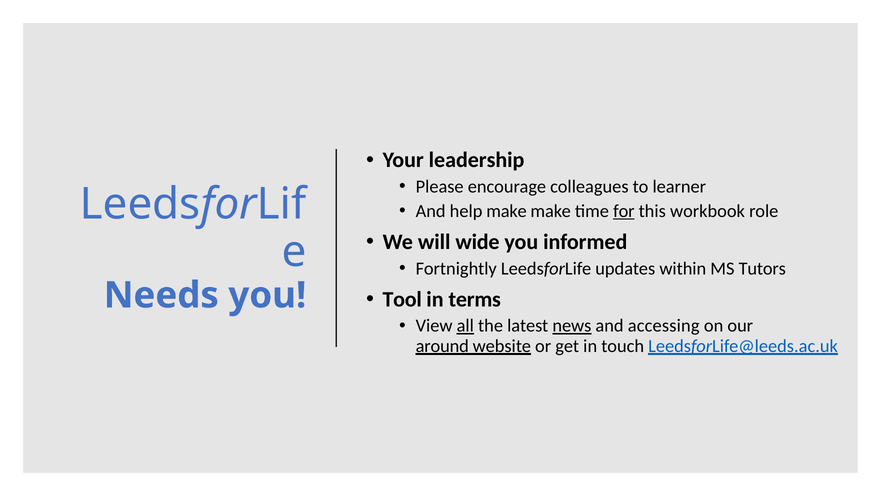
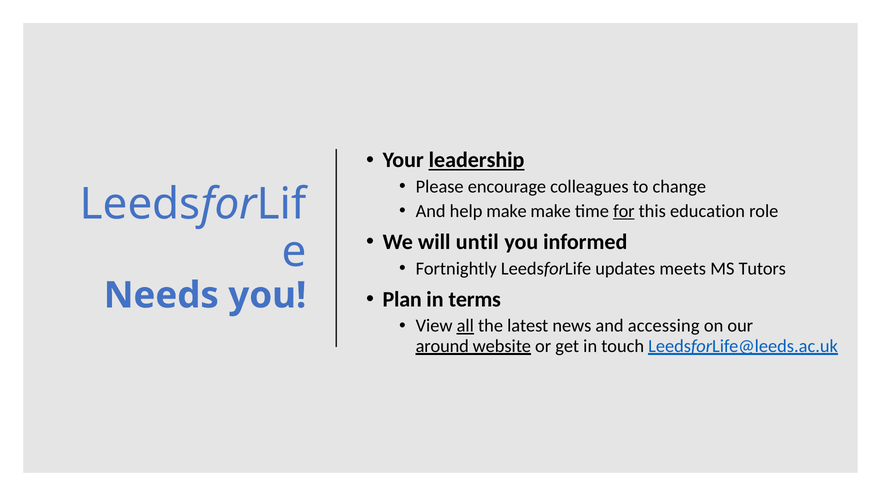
leadership underline: none -> present
learner: learner -> change
workbook: workbook -> education
wide: wide -> until
within: within -> meets
Tool: Tool -> Plan
news underline: present -> none
